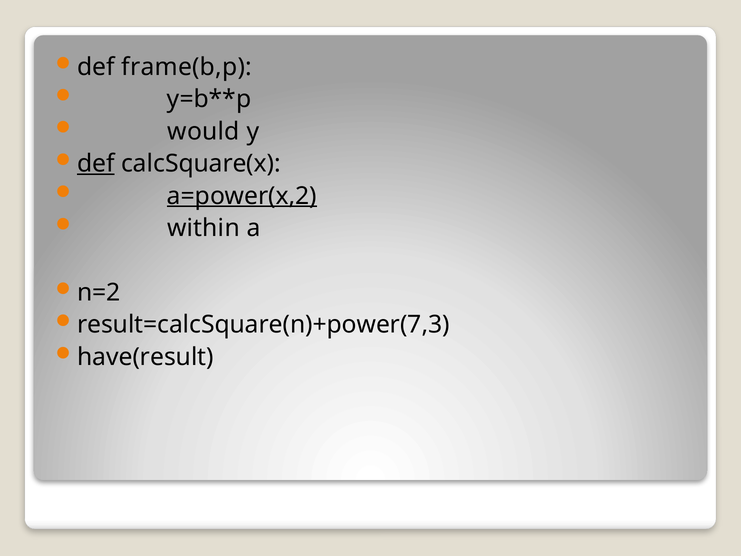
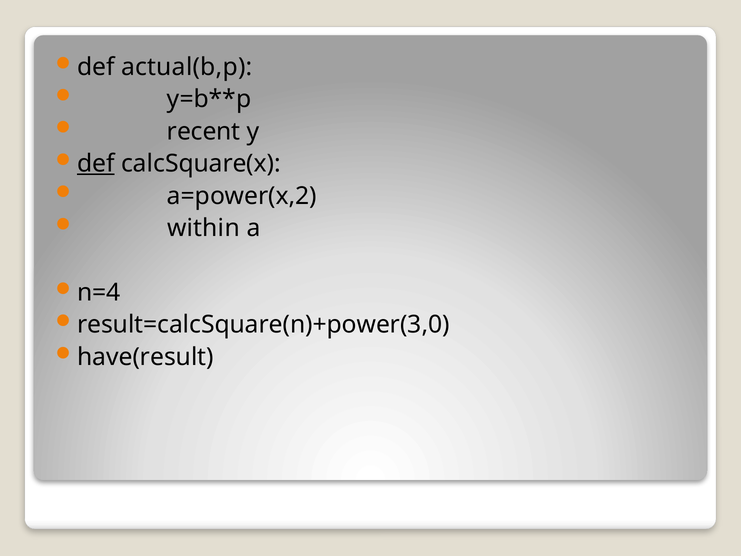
frame(b,p: frame(b,p -> actual(b,p
would: would -> recent
a=power(x,2 underline: present -> none
n=2: n=2 -> n=4
result=calcSquare(n)+power(7,3: result=calcSquare(n)+power(7,3 -> result=calcSquare(n)+power(3,0
